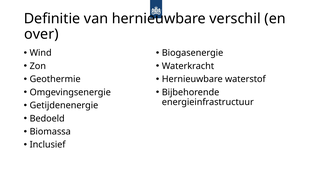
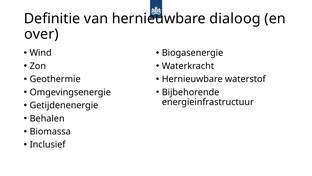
verschil: verschil -> dialoog
Bedoeld: Bedoeld -> Behalen
